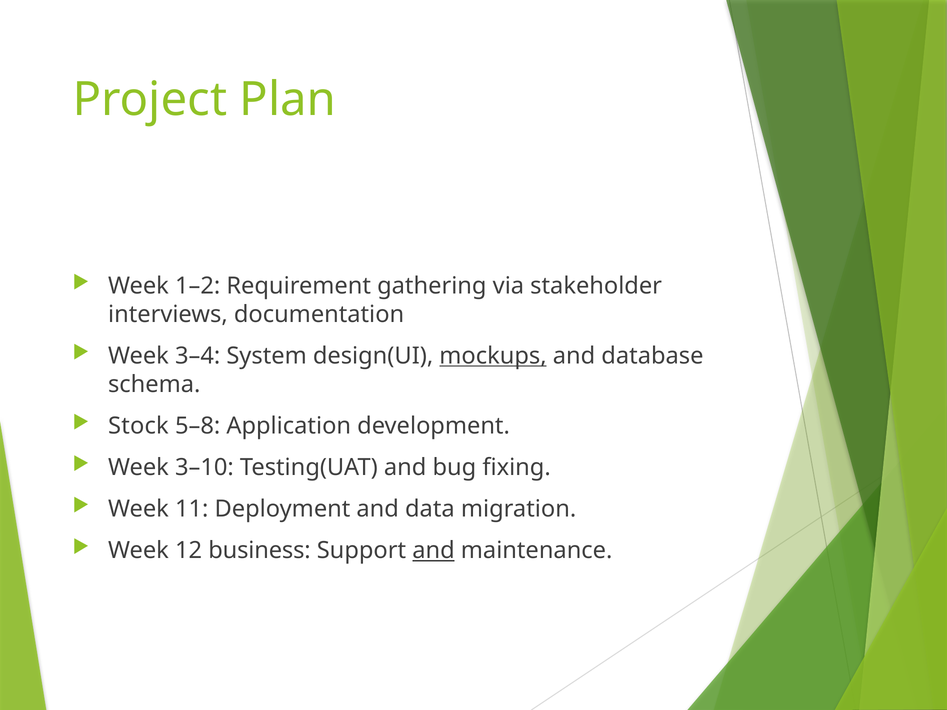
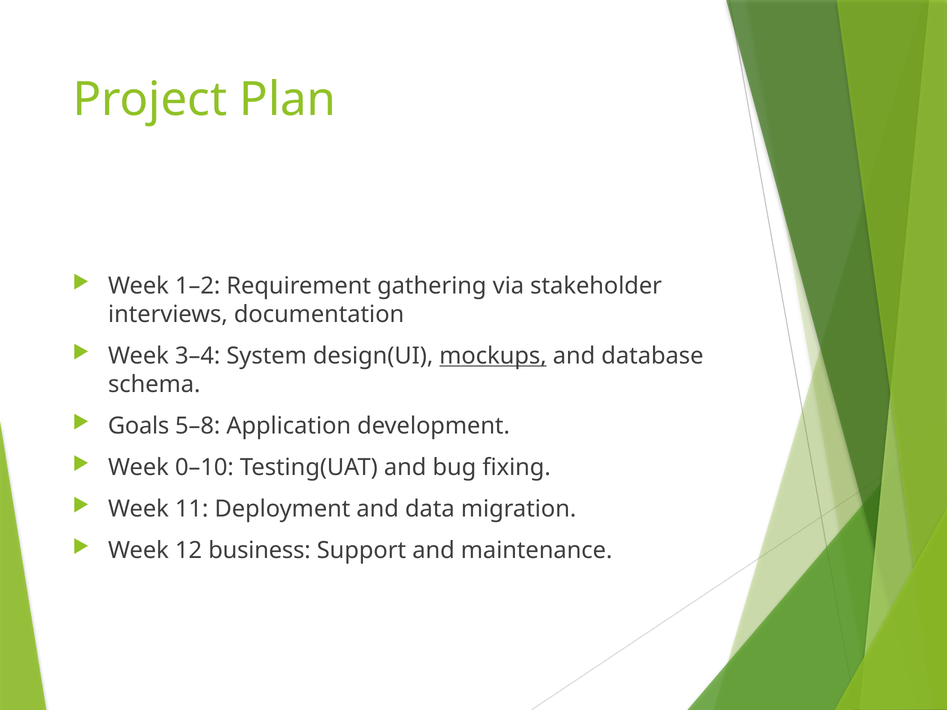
Stock: Stock -> Goals
3–10: 3–10 -> 0–10
and at (434, 551) underline: present -> none
